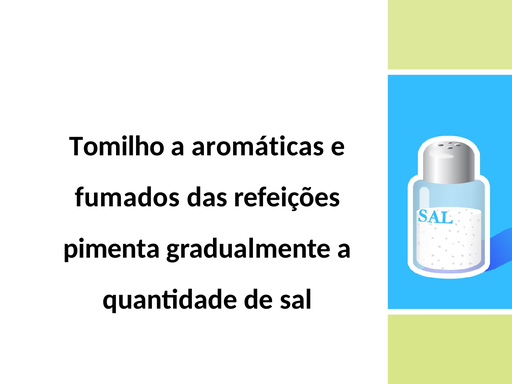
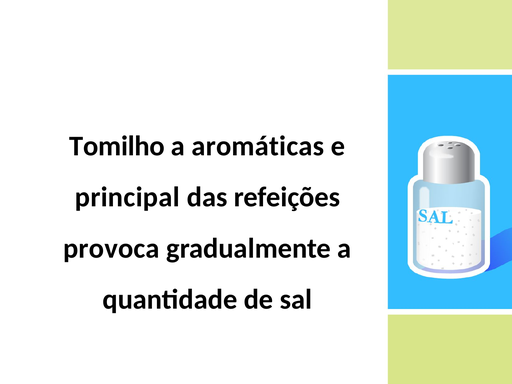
fumados: fumados -> principal
pimenta: pimenta -> provoca
